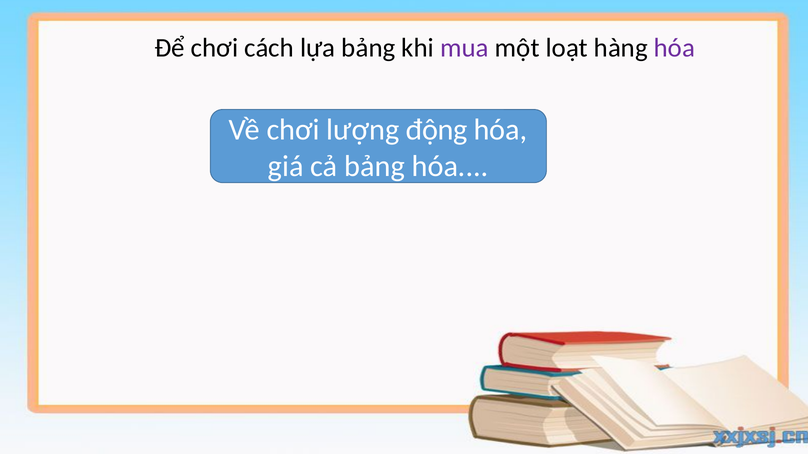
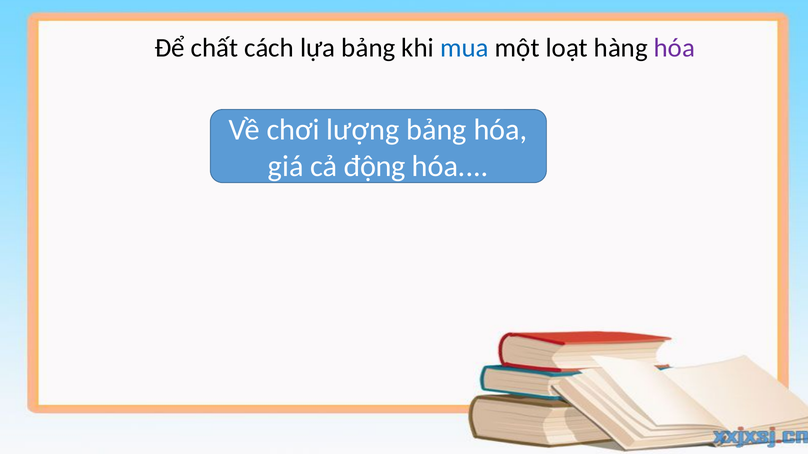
Để chơi: chơi -> chất
mua colour: purple -> blue
lượng động: động -> bảng
cả bảng: bảng -> động
